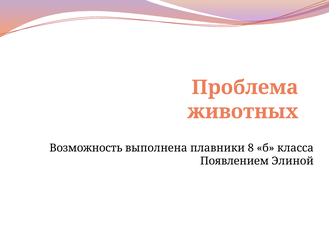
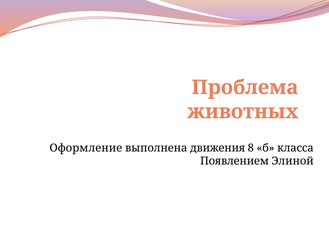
Возможность: Возможность -> Оформление
плавники: плавники -> движения
